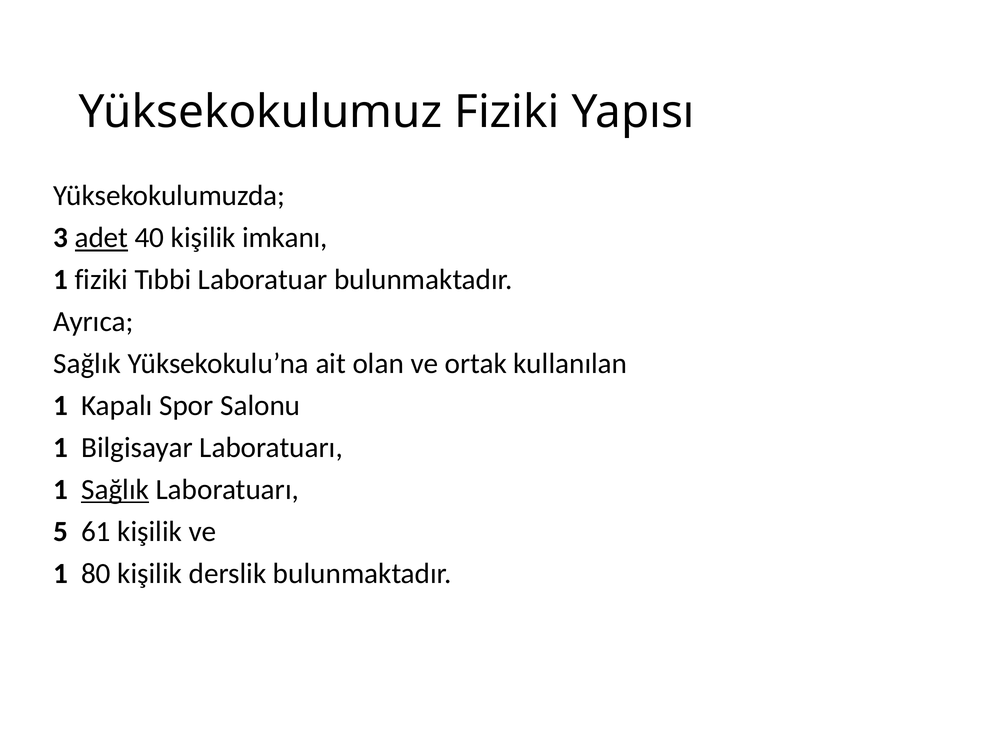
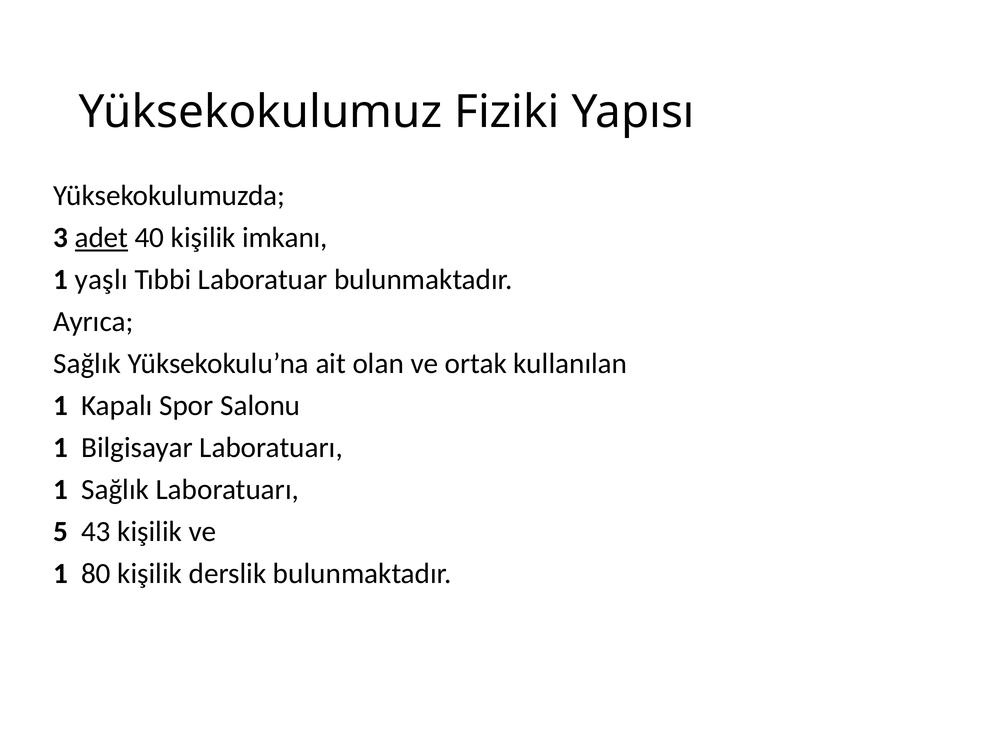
1 fiziki: fiziki -> yaşlı
Sağlık at (115, 490) underline: present -> none
61: 61 -> 43
